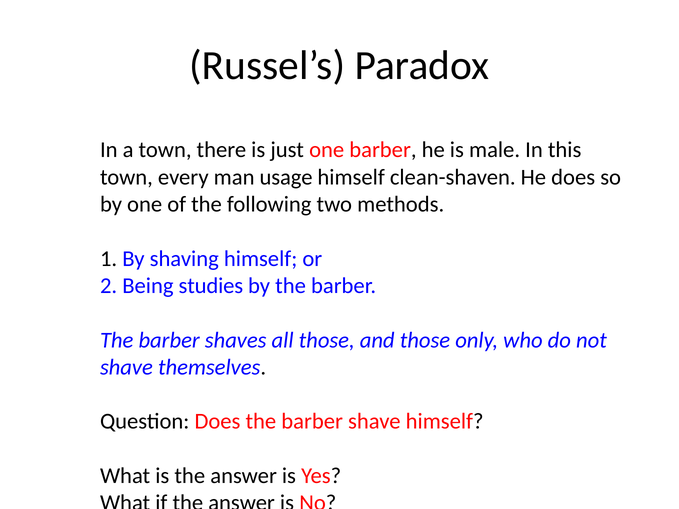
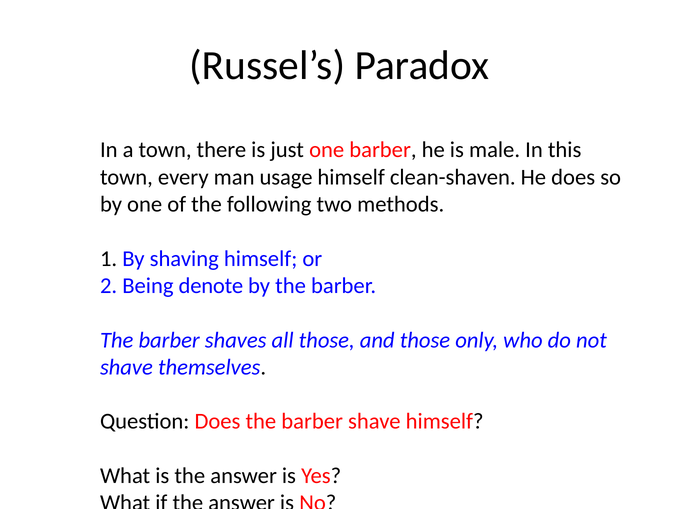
studies: studies -> denote
